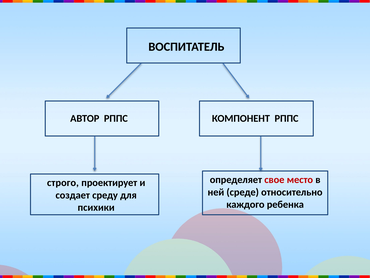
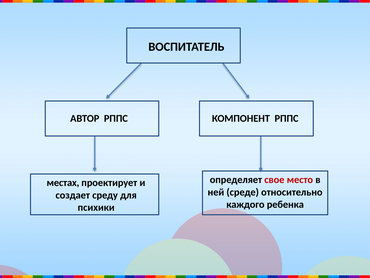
строго: строго -> местах
